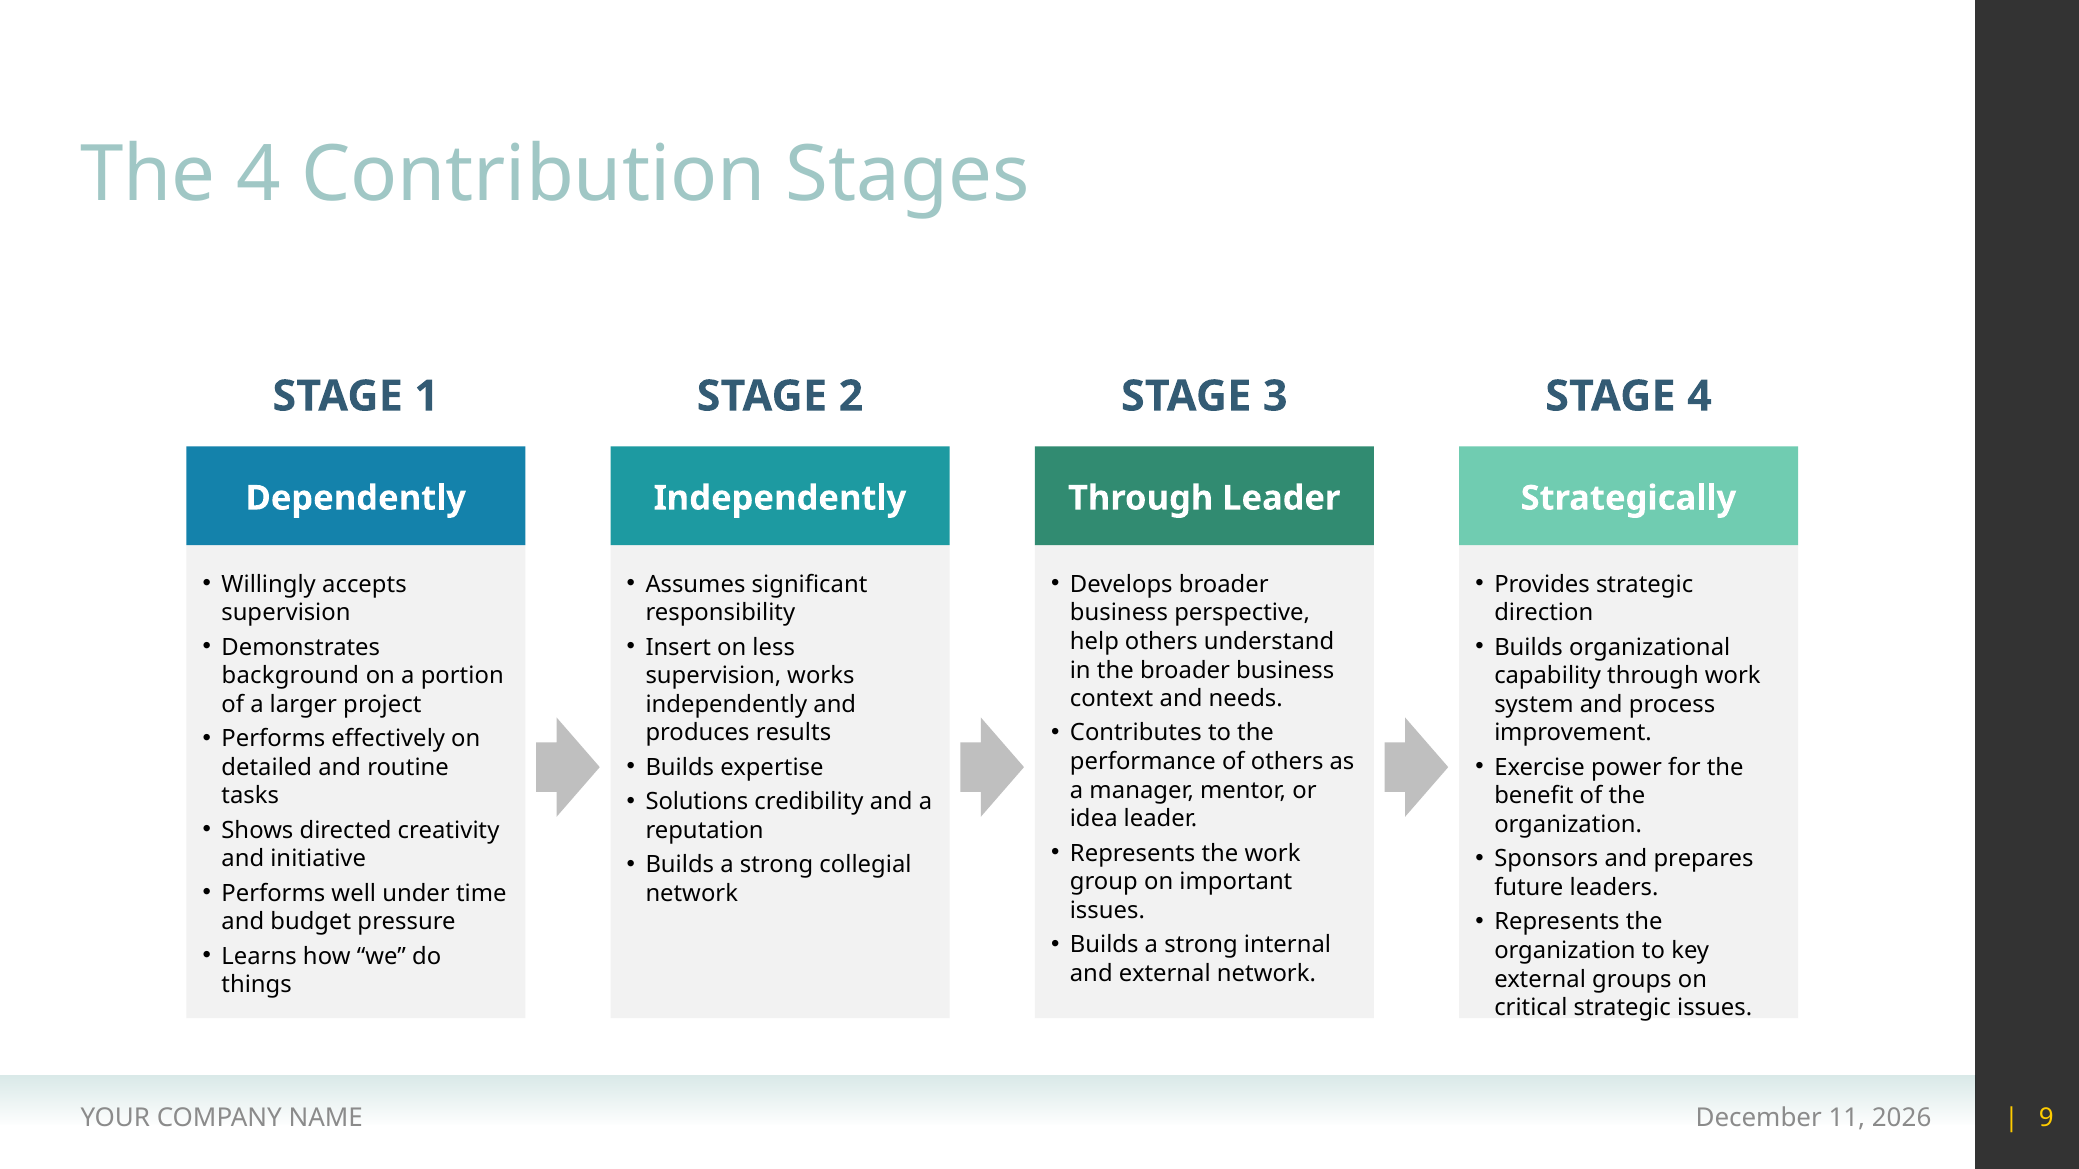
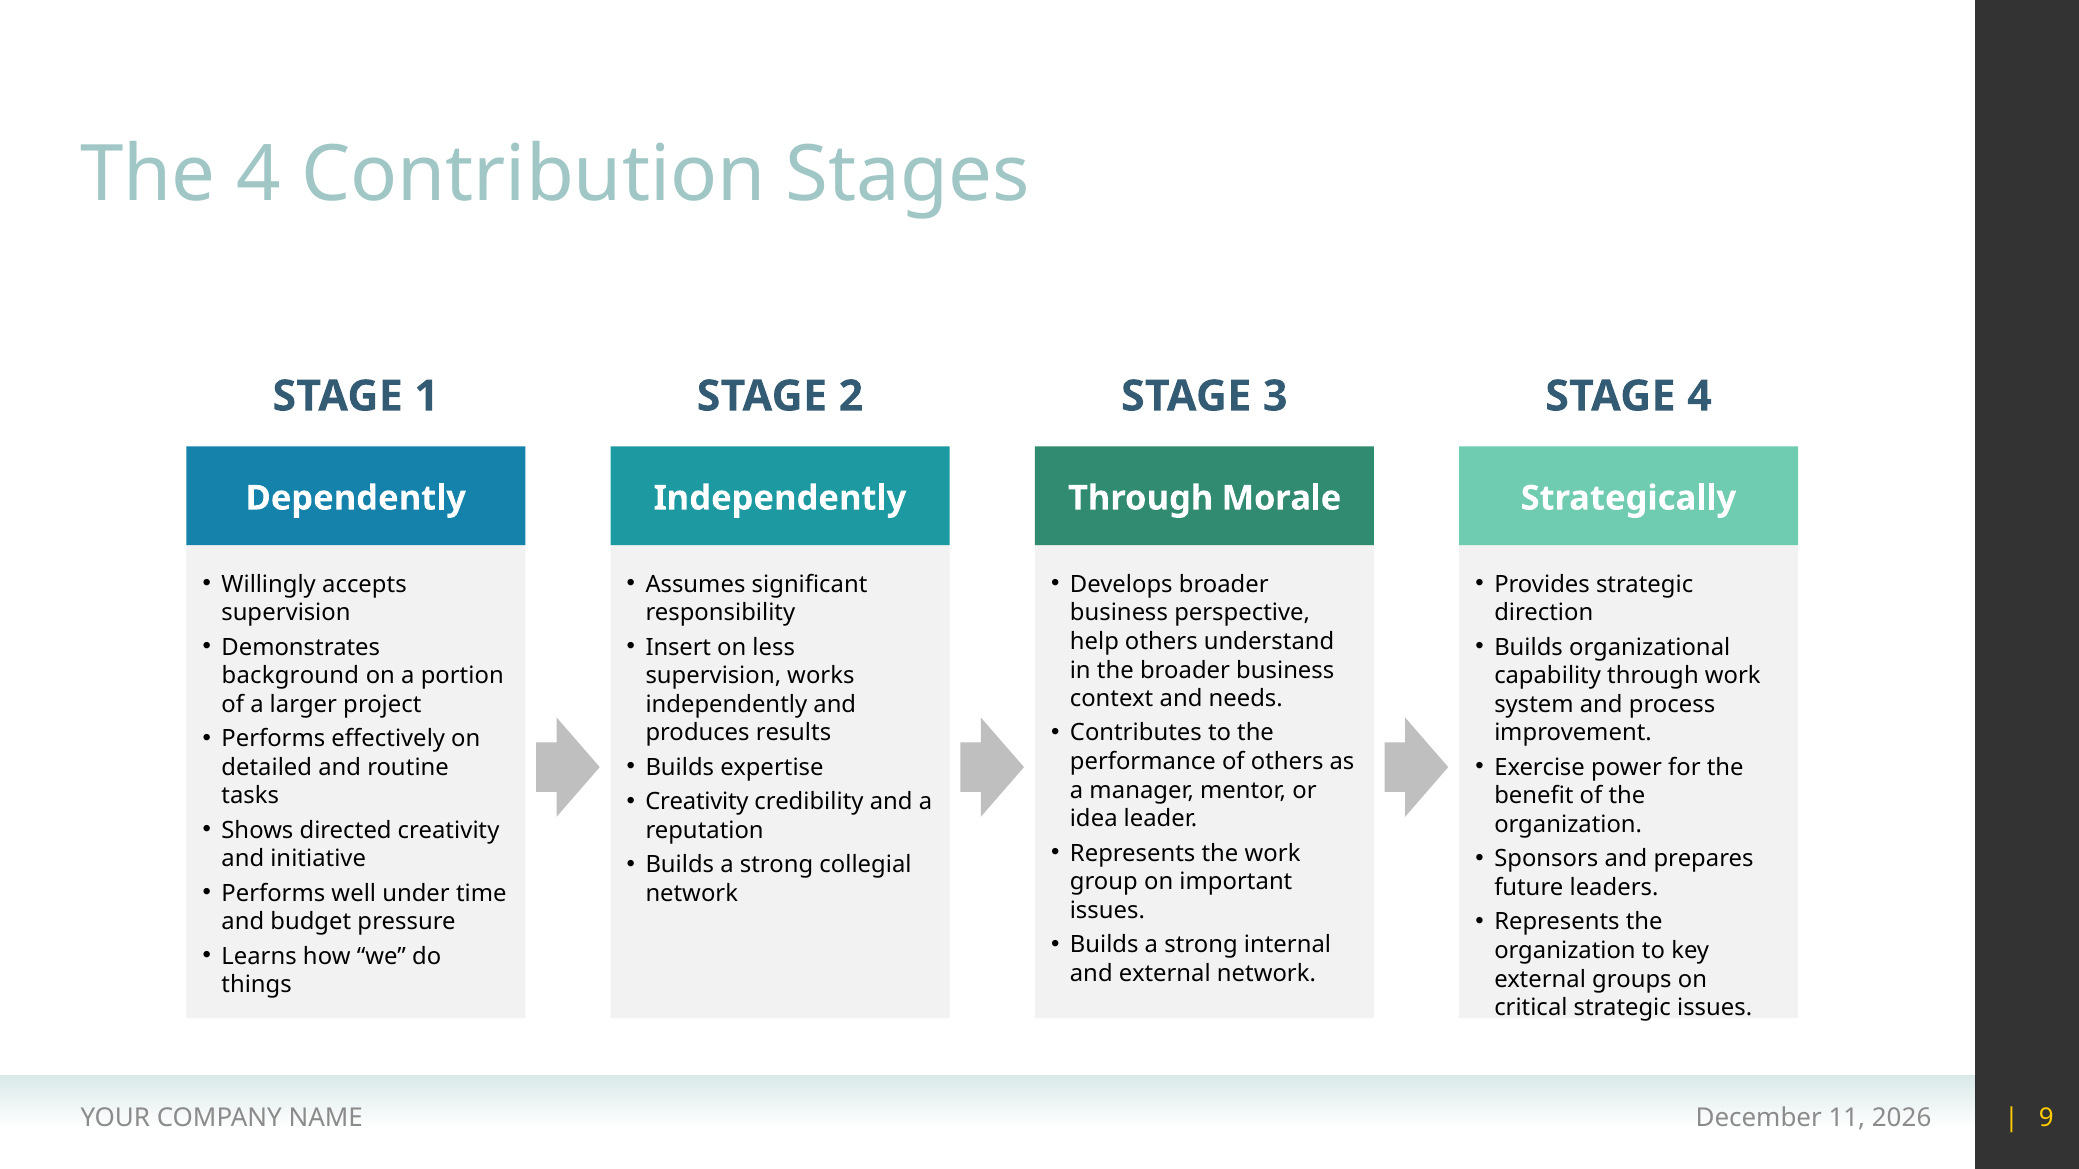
Through Leader: Leader -> Morale
Solutions at (697, 802): Solutions -> Creativity
